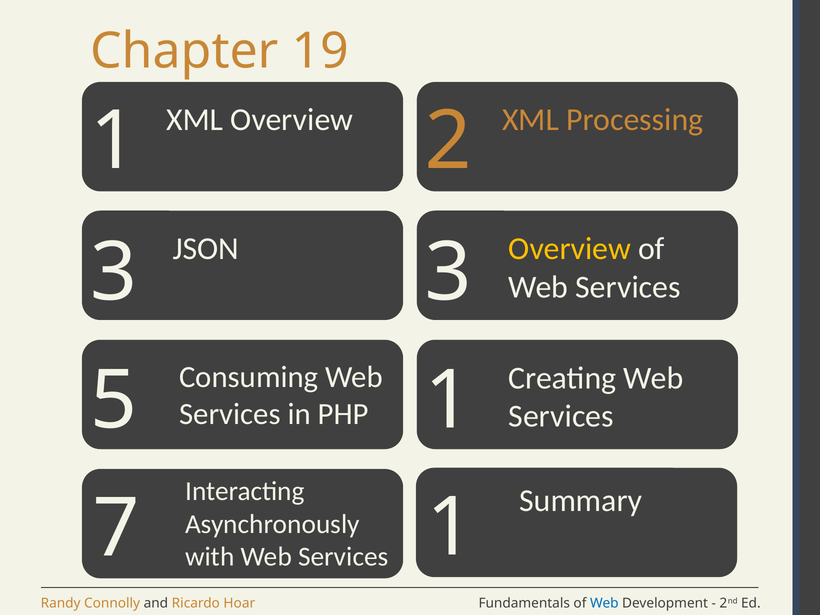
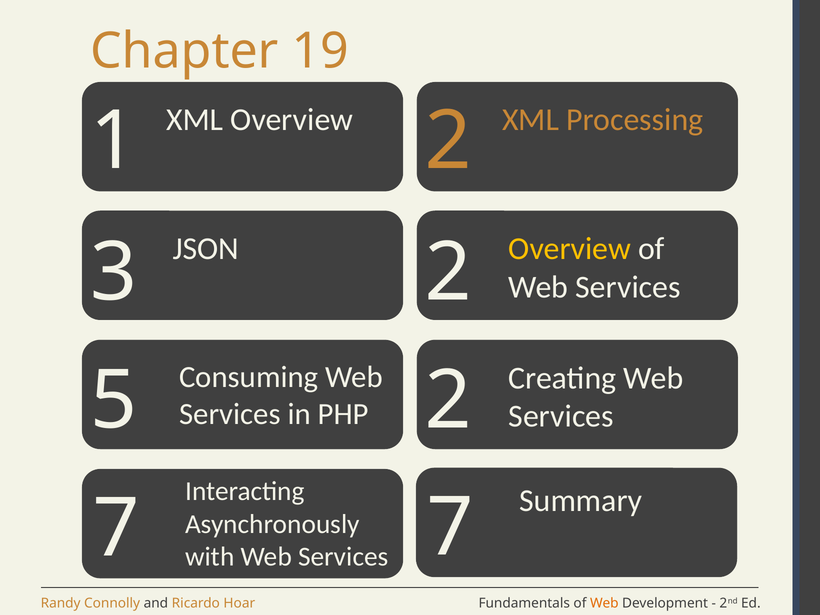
3 3: 3 -> 2
5 1: 1 -> 2
with Web Services 1: 1 -> 7
Web at (604, 603) colour: blue -> orange
